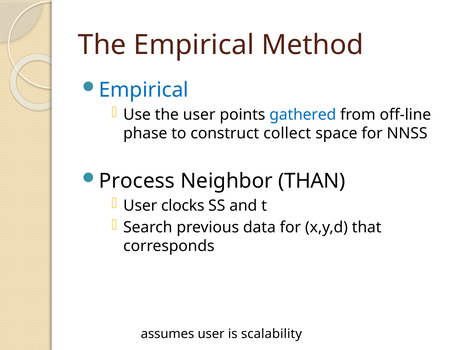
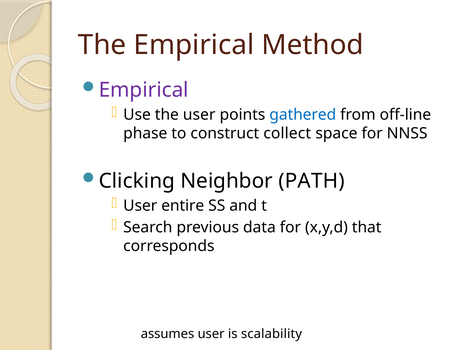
Empirical at (144, 90) colour: blue -> purple
Process: Process -> Clicking
THAN: THAN -> PATH
clocks: clocks -> entire
